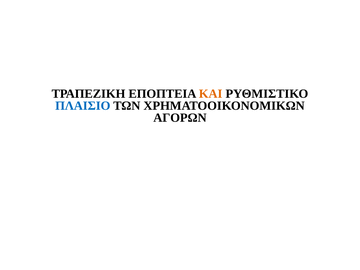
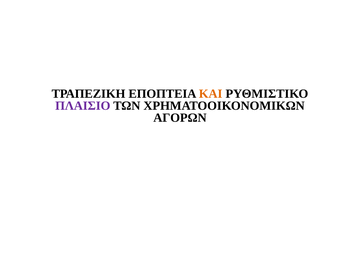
ΠΛΑΙΣΙΟ colour: blue -> purple
